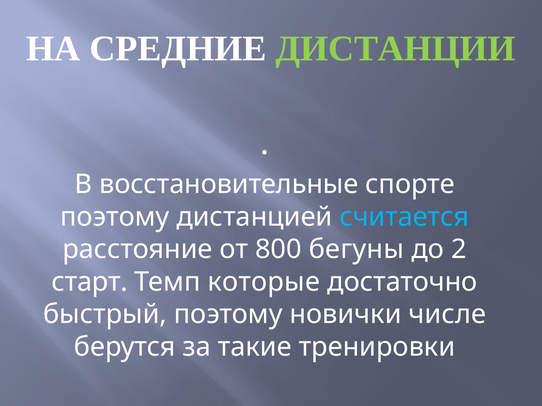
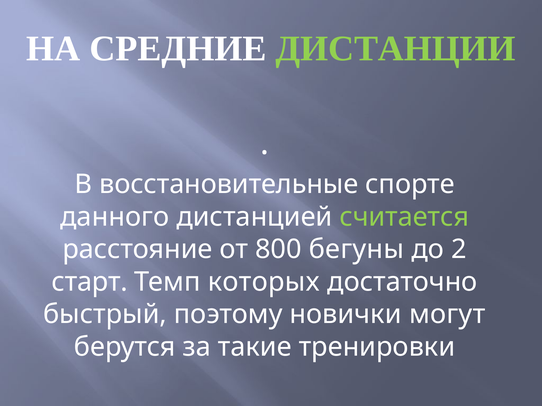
поэтому at (115, 217): поэтому -> данного
считается colour: light blue -> light green
которые: которые -> которых
числе: числе -> могут
